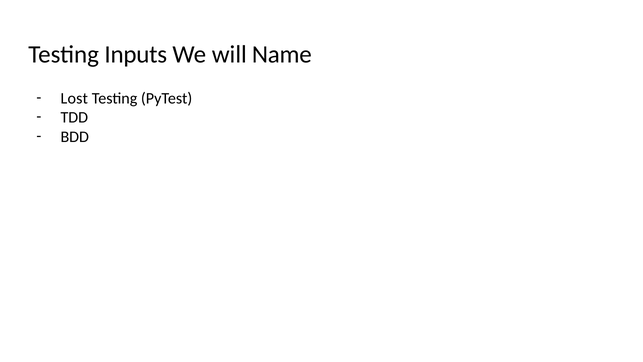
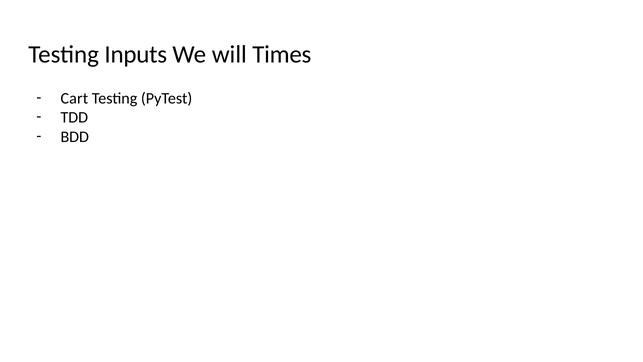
Name: Name -> Times
Lost: Lost -> Cart
